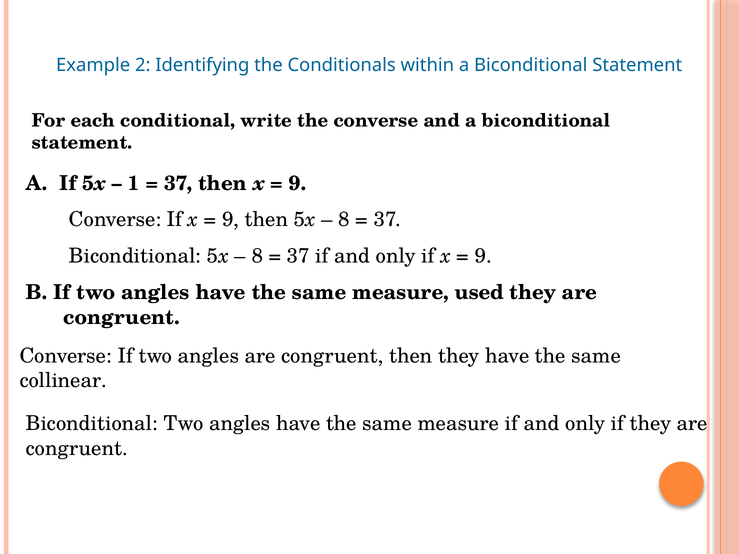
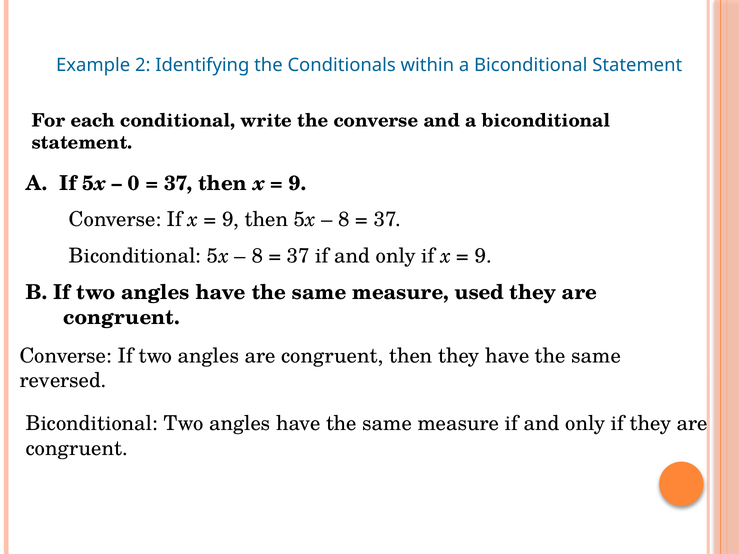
1: 1 -> 0
collinear: collinear -> reversed
